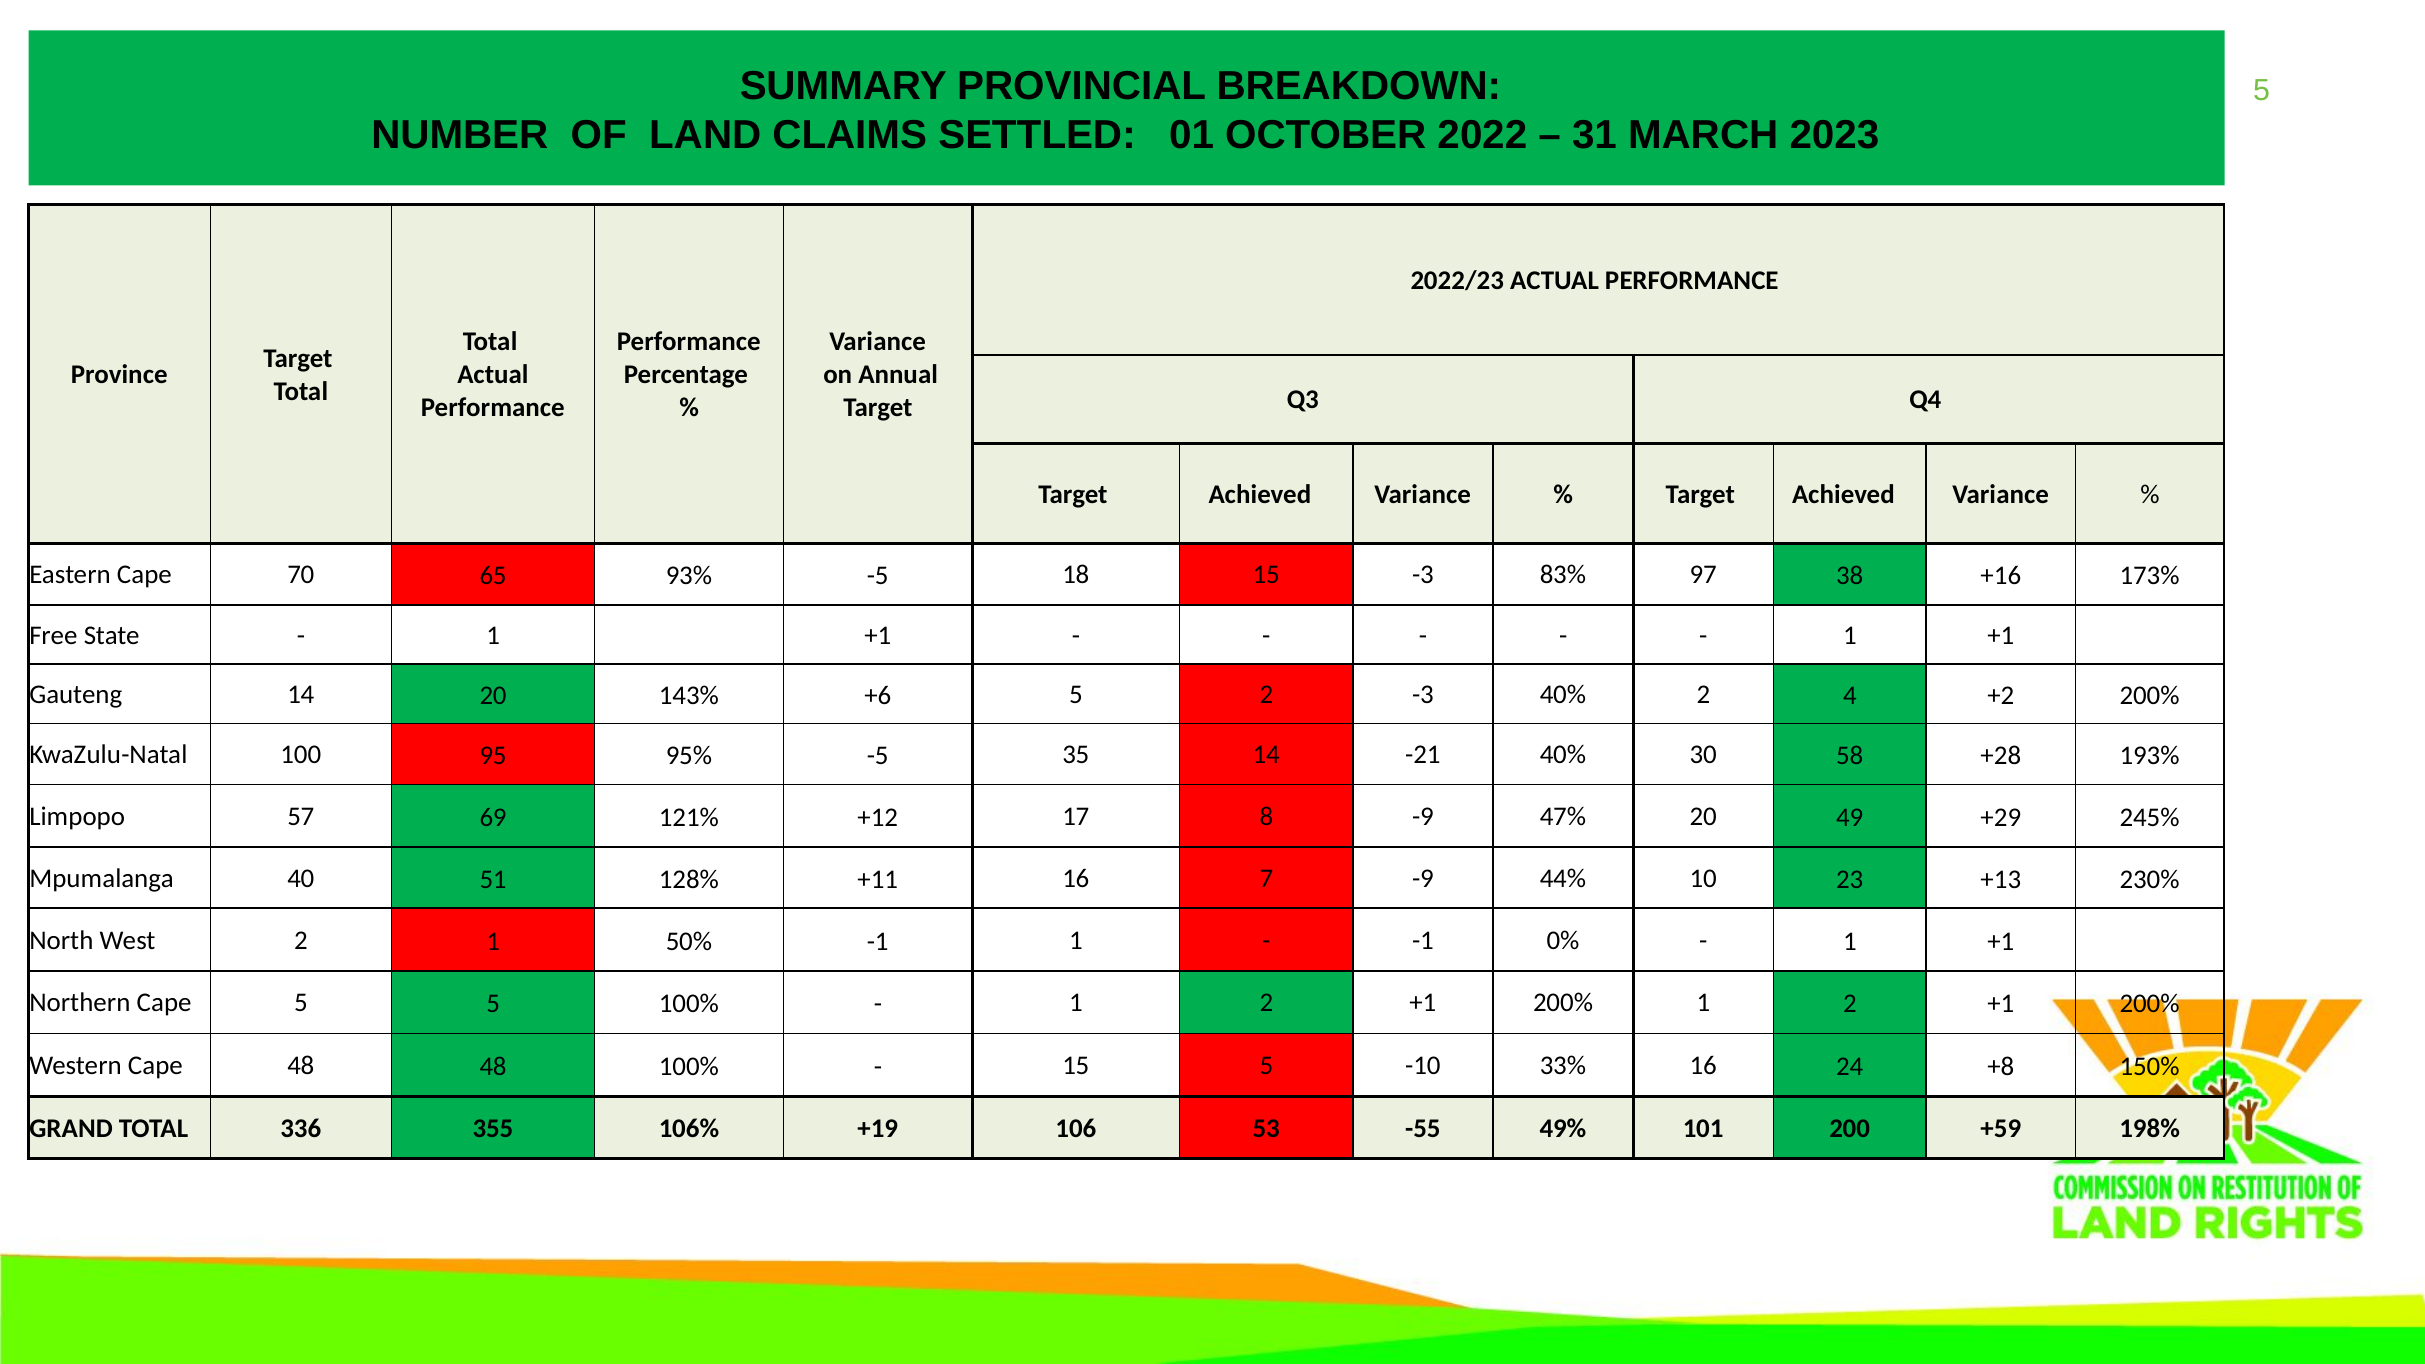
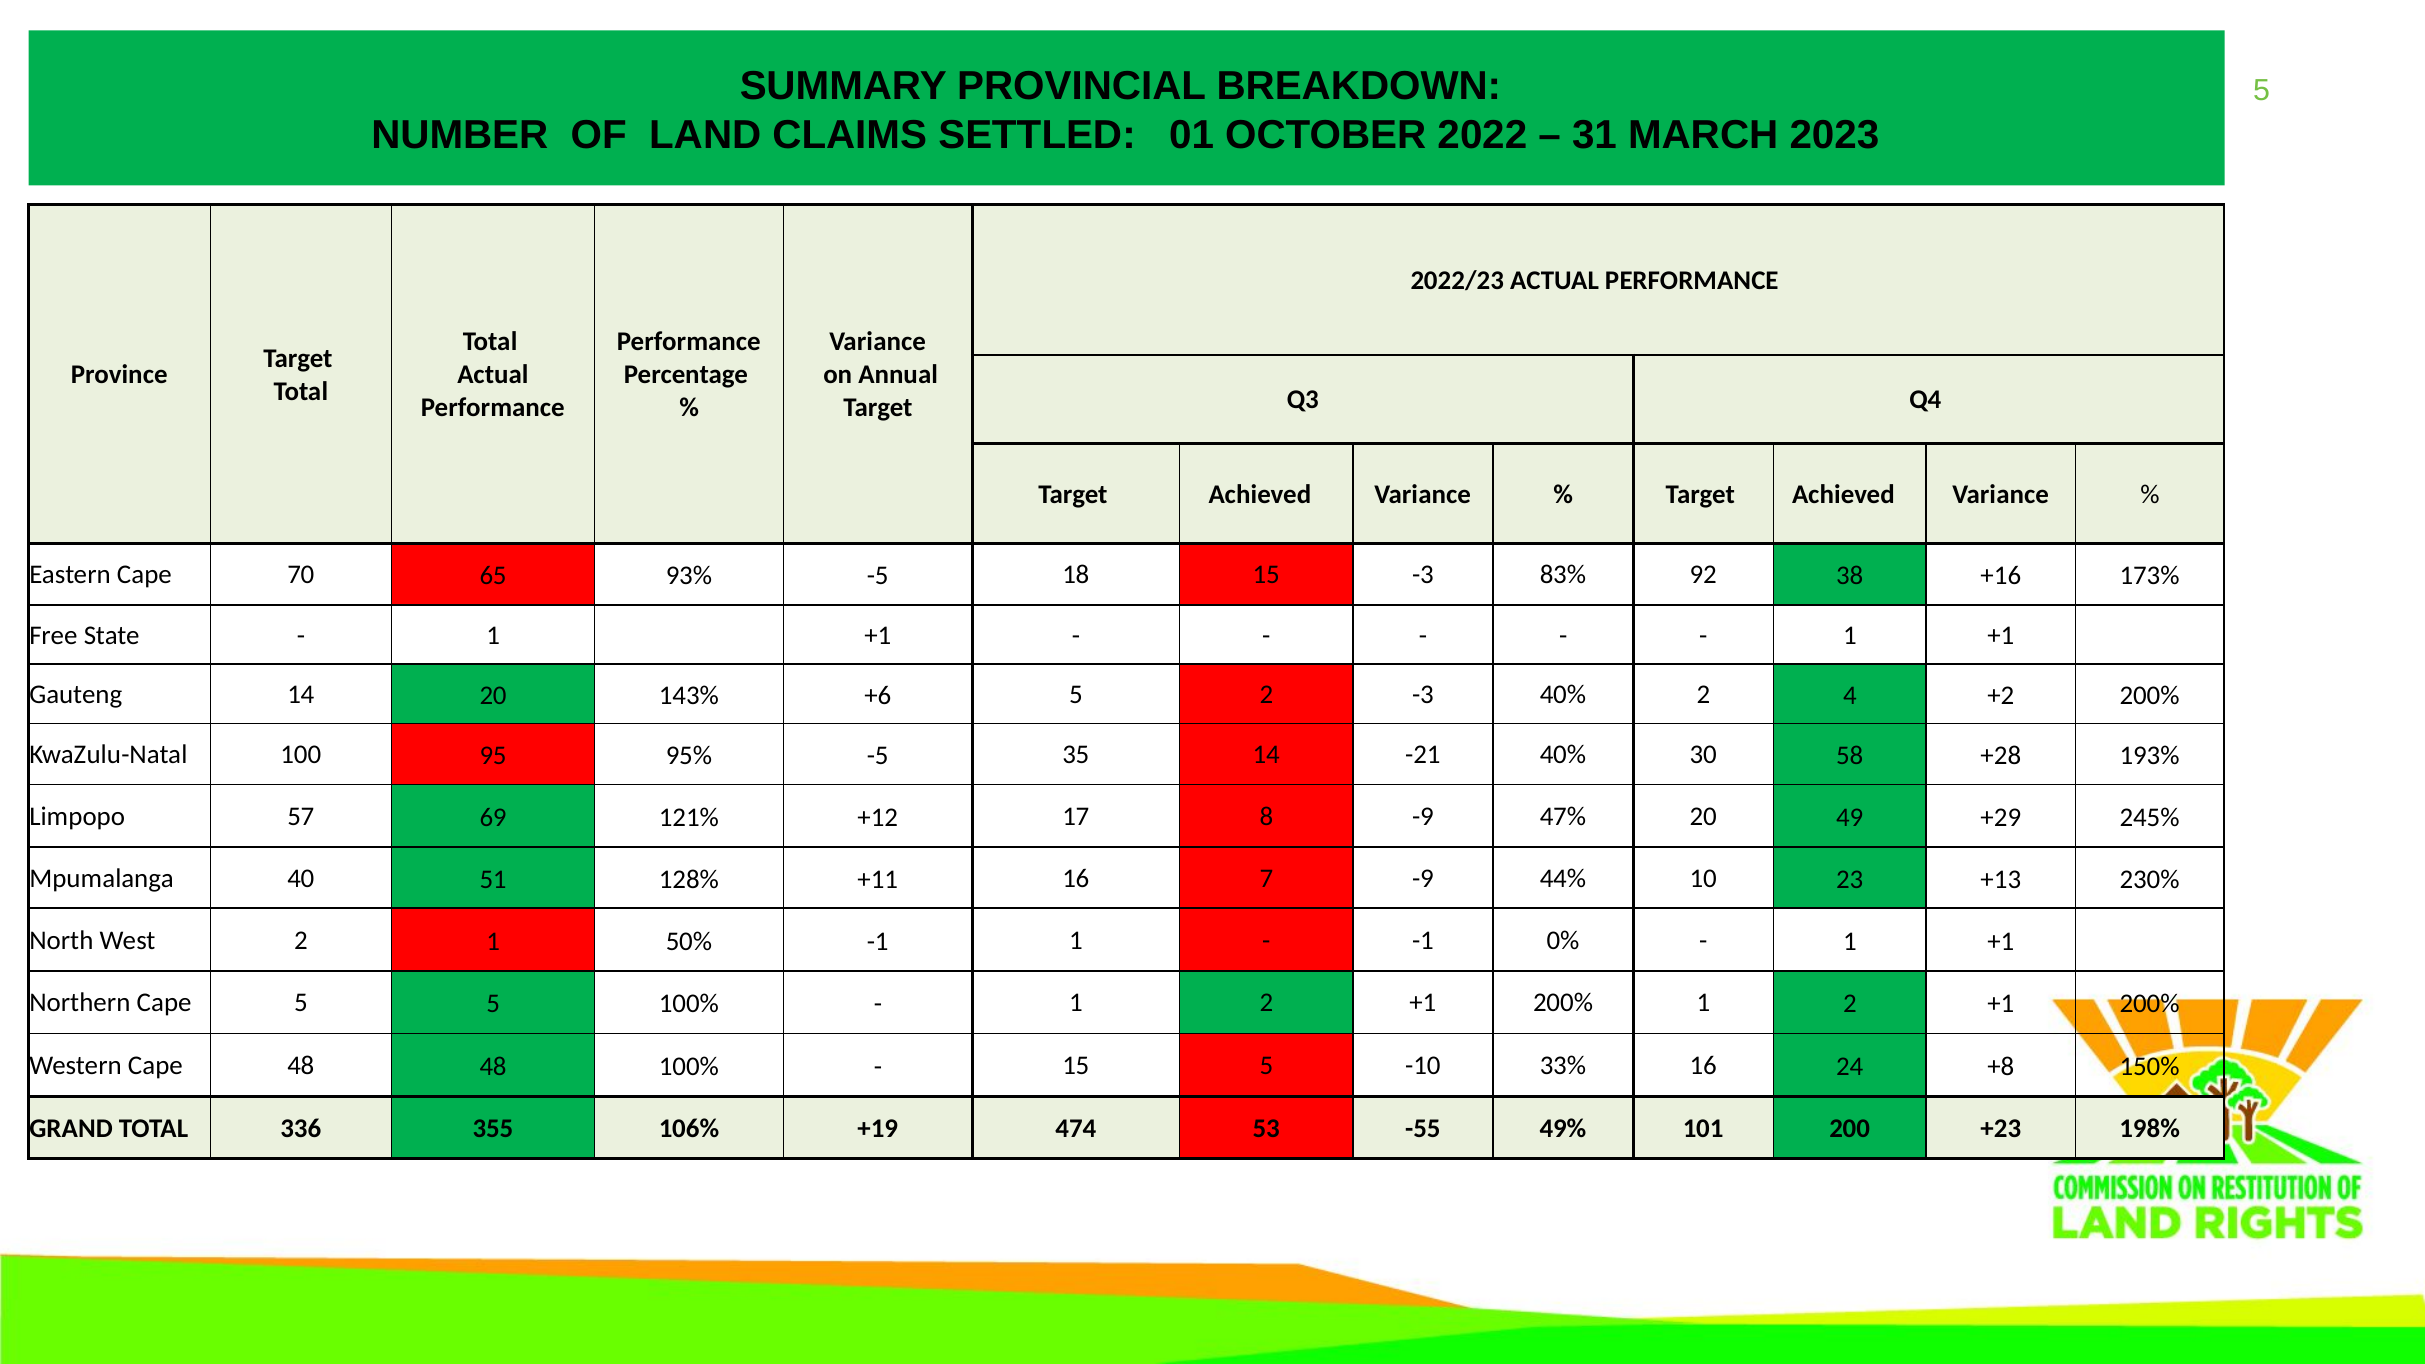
97: 97 -> 92
106: 106 -> 474
+59: +59 -> +23
